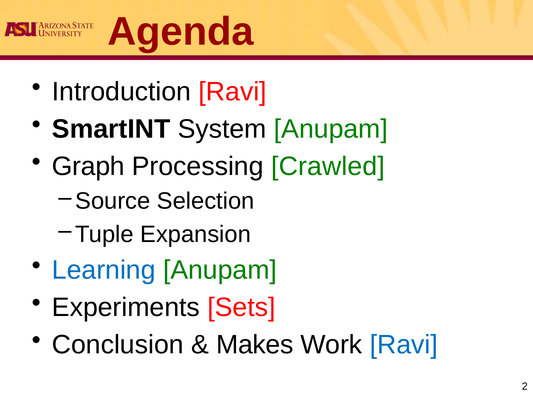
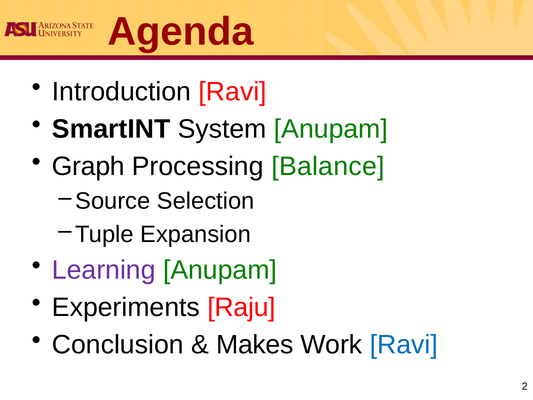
Crawled: Crawled -> Balance
Learning colour: blue -> purple
Sets: Sets -> Raju
